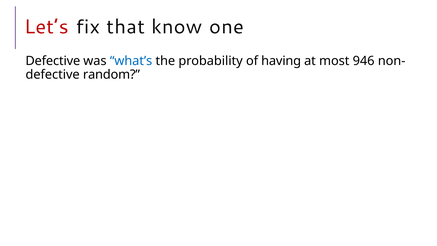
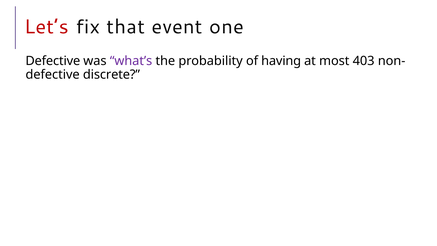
know: know -> event
what’s colour: blue -> purple
946: 946 -> 403
random: random -> discrete
